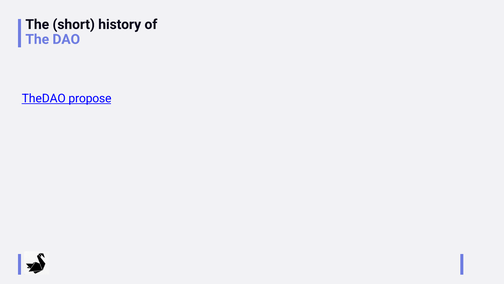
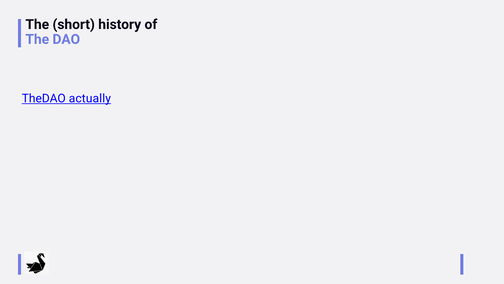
propose: propose -> actually
